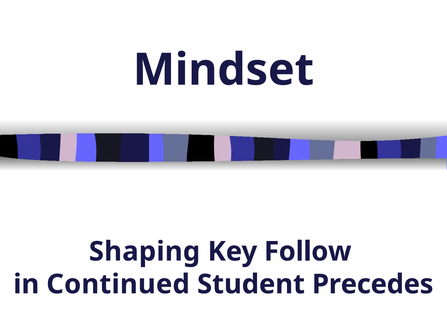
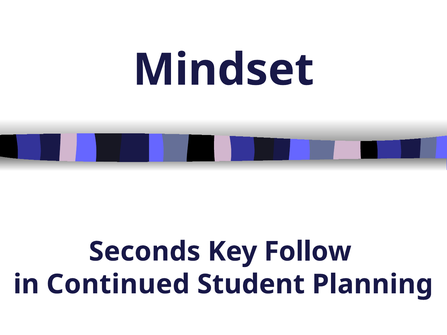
Shaping: Shaping -> Seconds
Precedes: Precedes -> Planning
